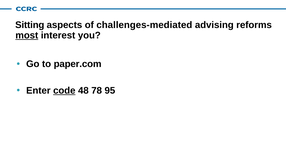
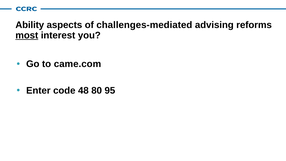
Sitting: Sitting -> Ability
paper.com: paper.com -> came.com
code underline: present -> none
78: 78 -> 80
